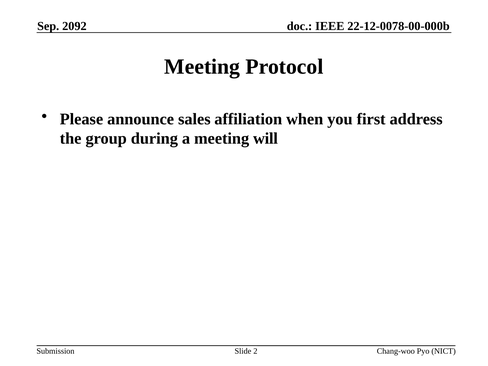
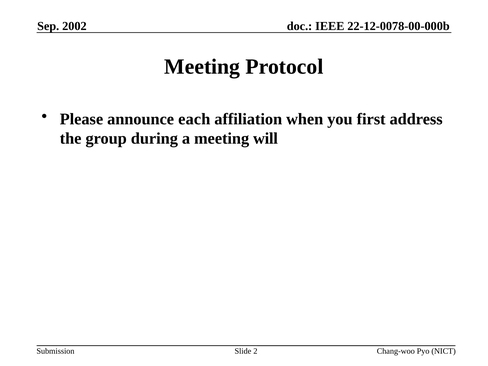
2092: 2092 -> 2002
sales: sales -> each
